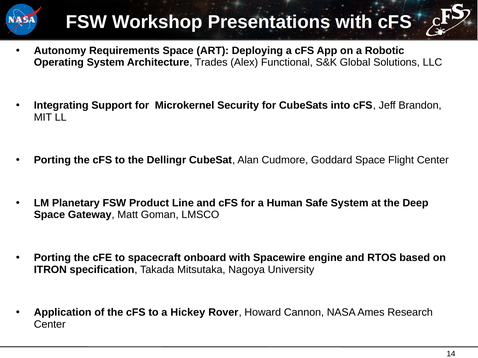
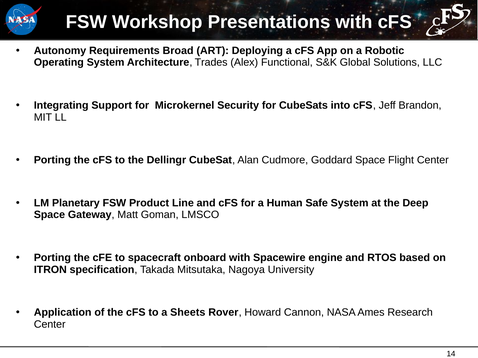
Requirements Space: Space -> Broad
Hickey: Hickey -> Sheets
